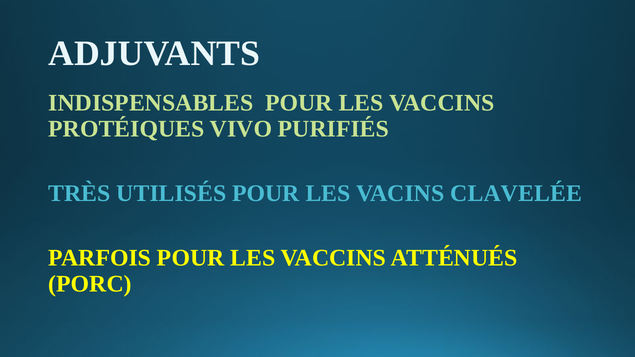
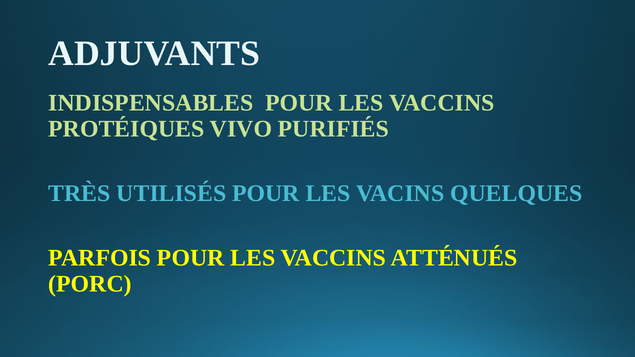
CLAVELÉE: CLAVELÉE -> QUELQUES
